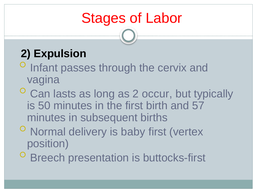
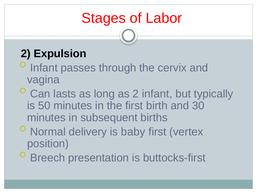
2 occur: occur -> infant
57: 57 -> 30
